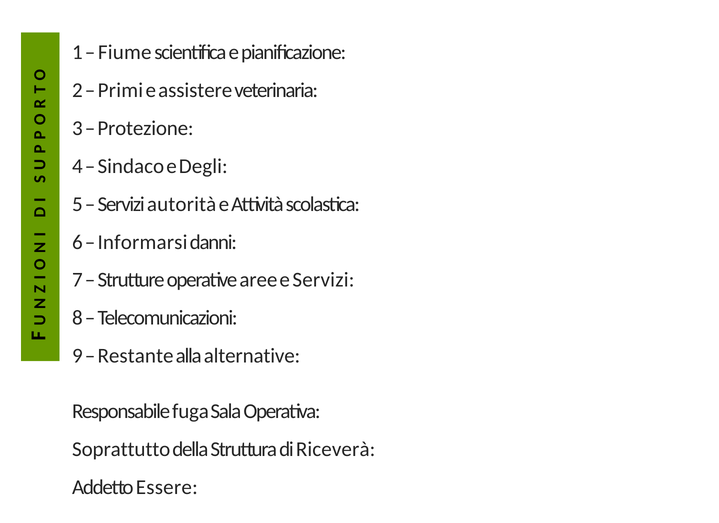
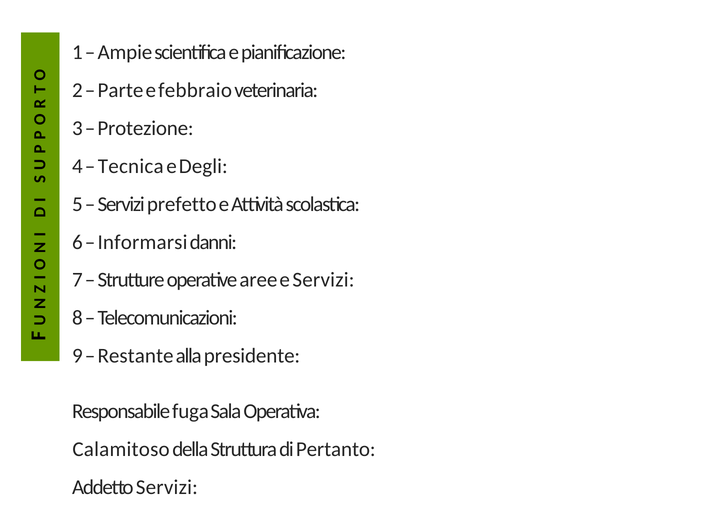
Fiume: Fiume -> Ampie
Primi: Primi -> Parte
assistere: assistere -> febbraio
Sindaco: Sindaco -> Tecnica
autorità: autorità -> prefetto
alternative: alternative -> presidente
Soprattutto: Soprattutto -> Calamitoso
Riceverà: Riceverà -> Pertanto
Addetto Essere: Essere -> Servizi
